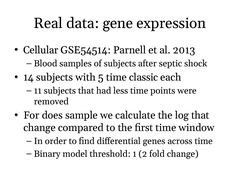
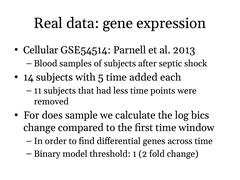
classic: classic -> added
log that: that -> bics
